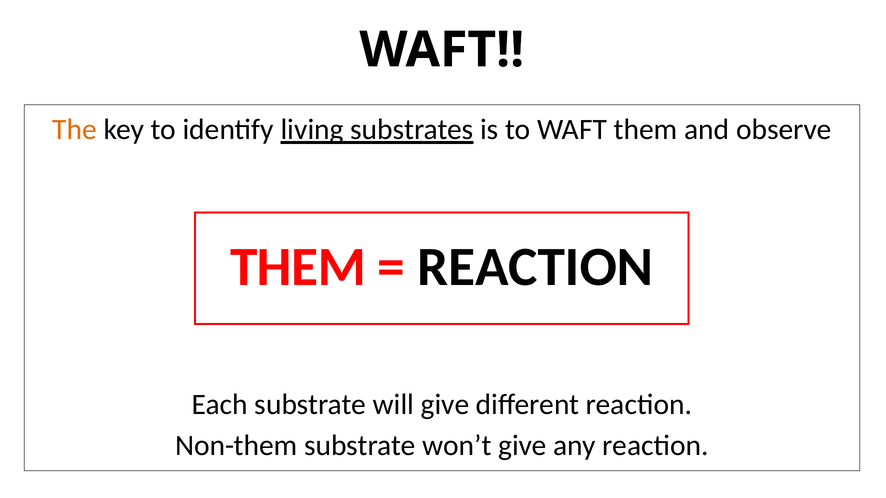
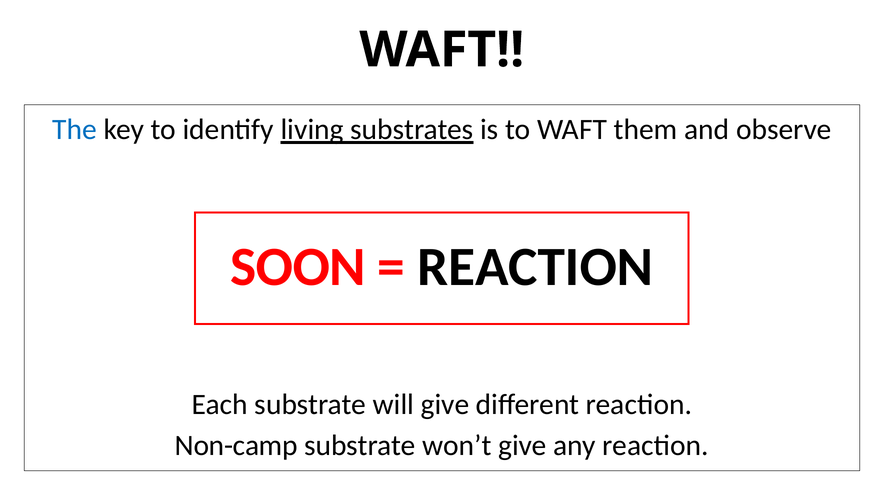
The colour: orange -> blue
THEM at (298, 267): THEM -> SOON
Non-them: Non-them -> Non-camp
